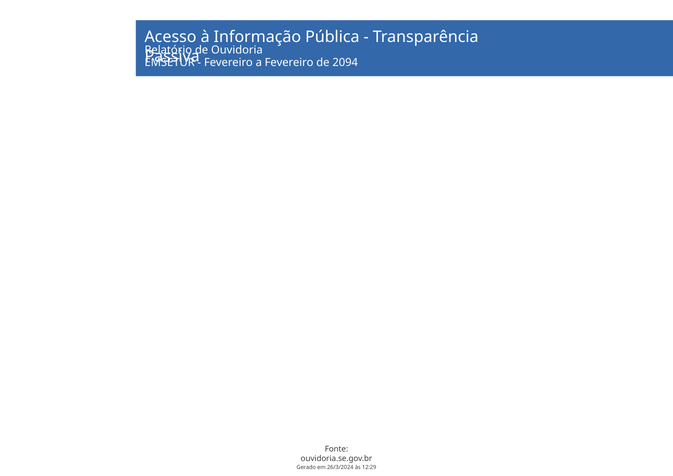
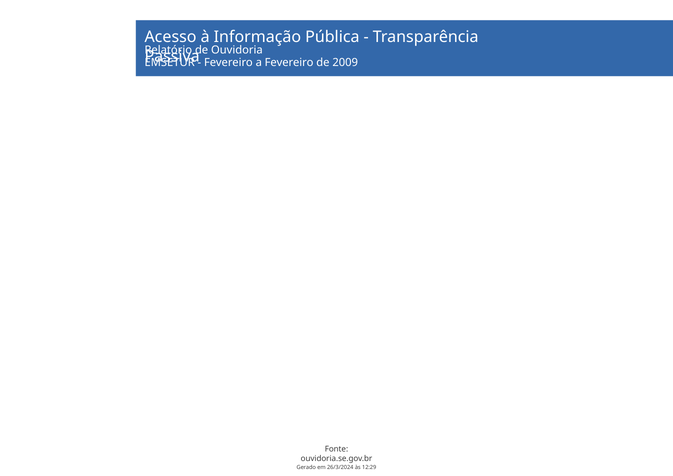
2094: 2094 -> 2009
